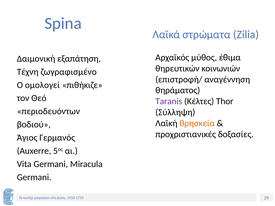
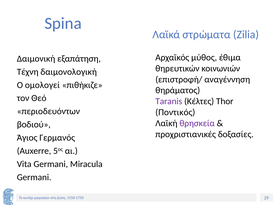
ζωγραφισμένο: ζωγραφισμένο -> δαιμονολογική
Σύλληψη: Σύλληψη -> Ποντικός
θρησκεία colour: orange -> purple
